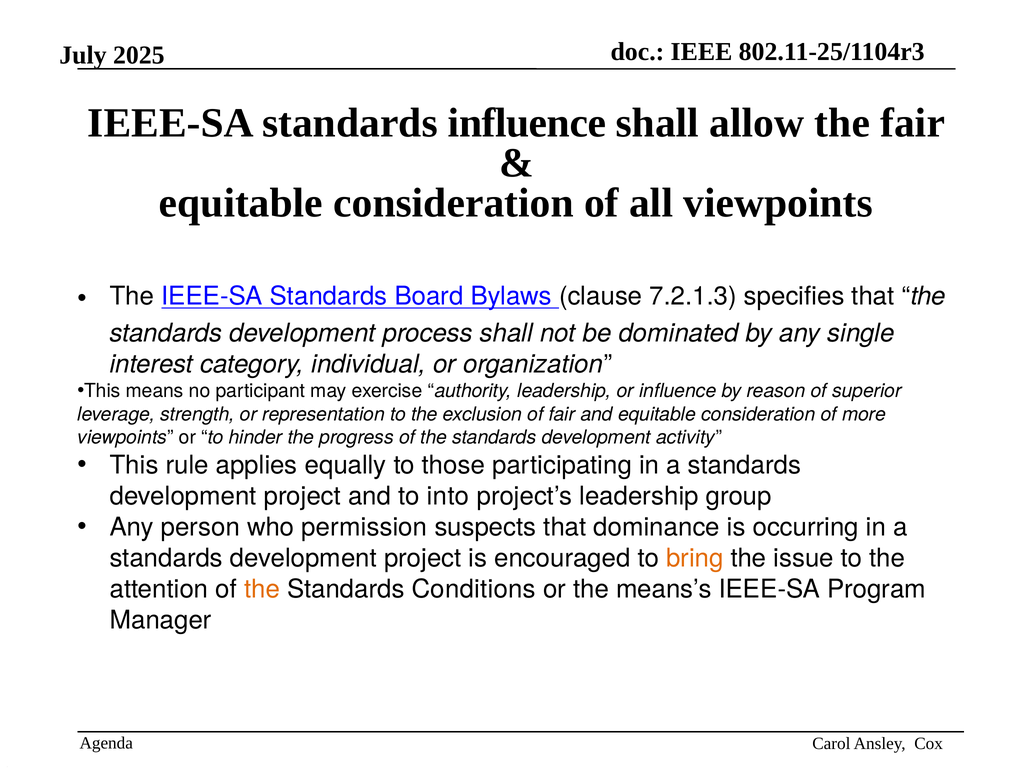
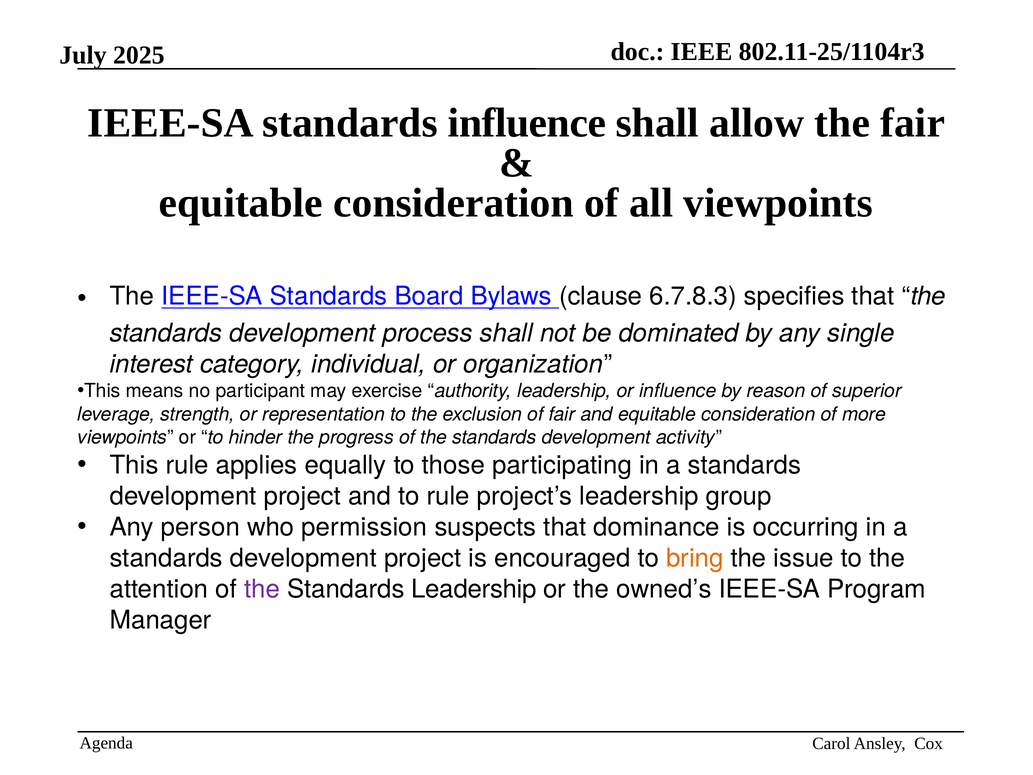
7.2.1.3: 7.2.1.3 -> 6.7.8.3
to into: into -> rule
the at (262, 589) colour: orange -> purple
Standards Conditions: Conditions -> Leadership
means’s: means’s -> owned’s
